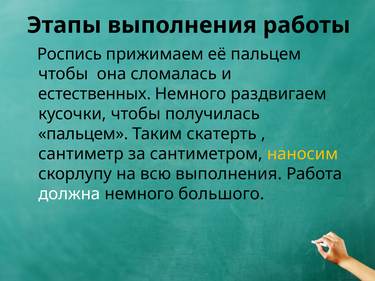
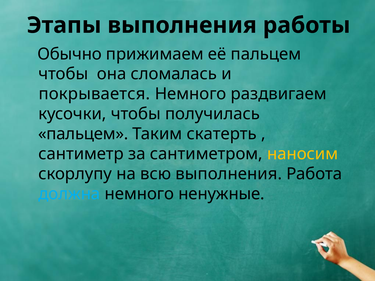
Роспись: Роспись -> Обычно
естественных: естественных -> покрывается
должна colour: white -> light blue
большого: большого -> ненужные
